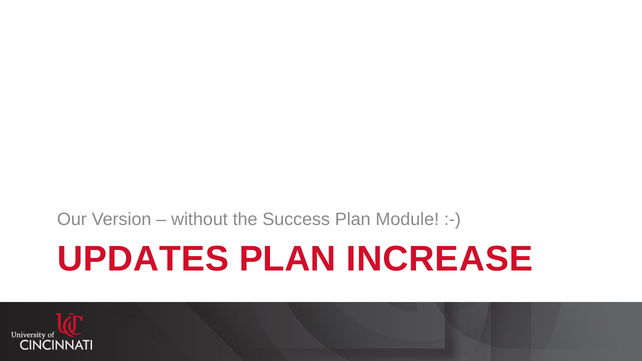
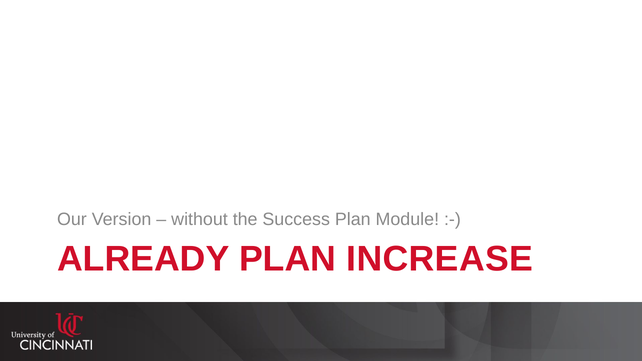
UPDATES: UPDATES -> ALREADY
